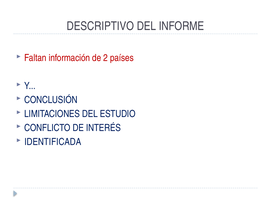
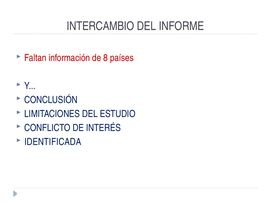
DESCRIPTIVO: DESCRIPTIVO -> INTERCAMBIO
2: 2 -> 8
